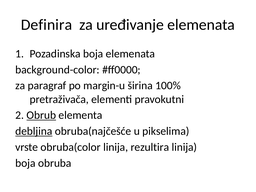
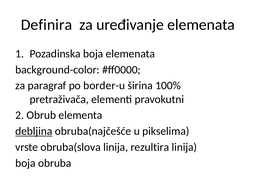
margin-u: margin-u -> border-u
Obrub underline: present -> none
obruba(color: obruba(color -> obruba(slova
